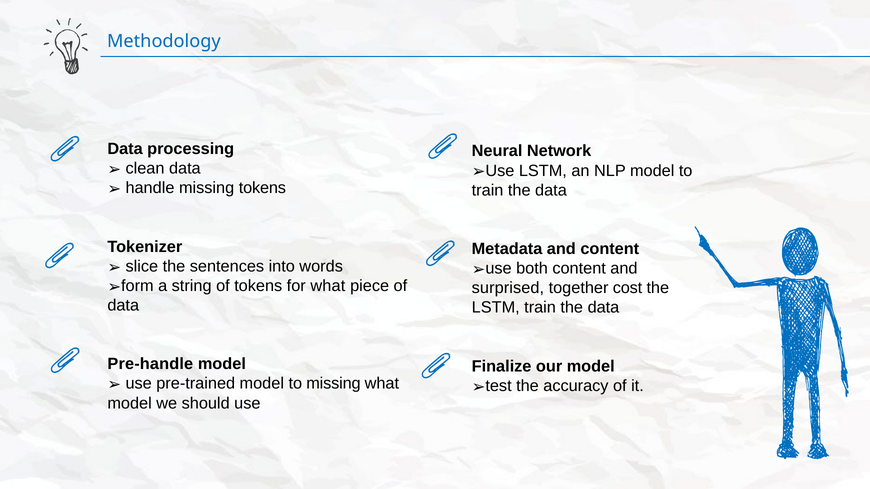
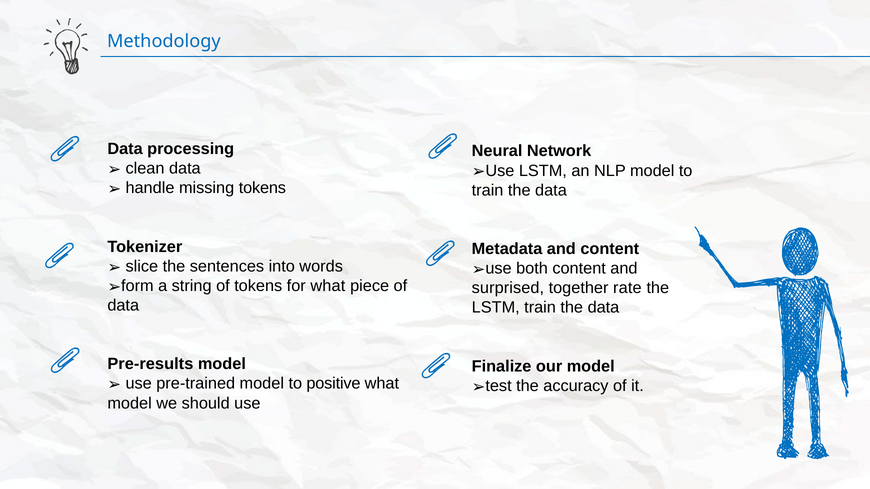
cost: cost -> rate
Pre-handle: Pre-handle -> Pre-results
to missing: missing -> positive
